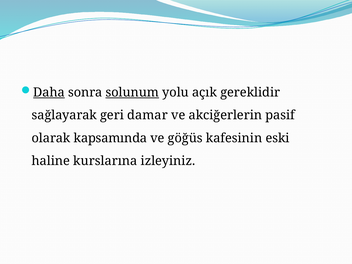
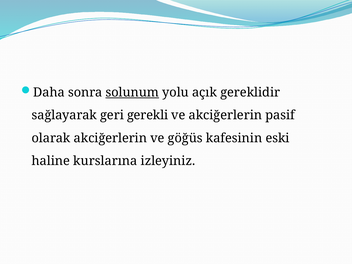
Daha underline: present -> none
damar: damar -> gerekli
olarak kapsamında: kapsamında -> akciğerlerin
